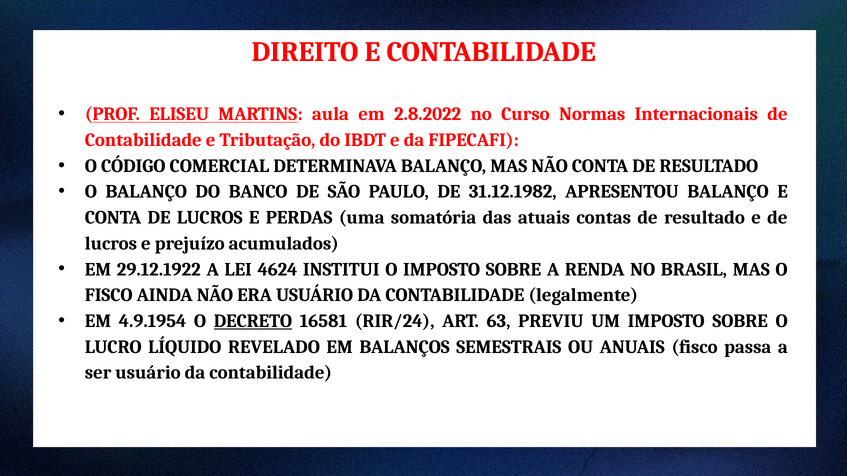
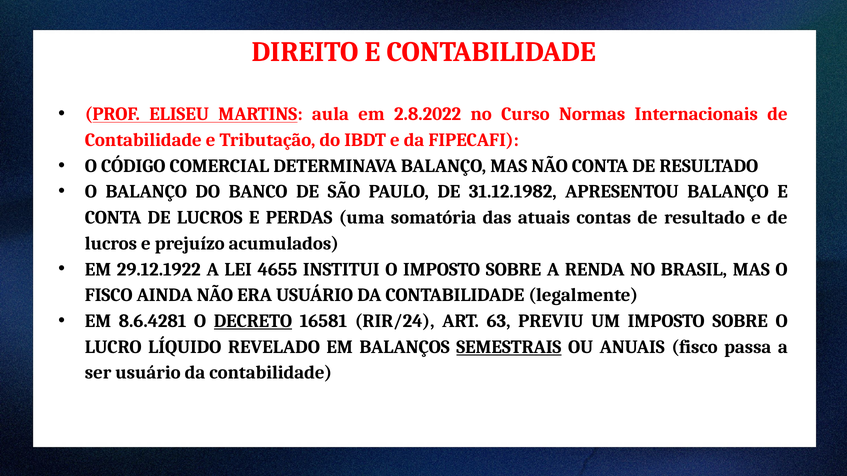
4624: 4624 -> 4655
4.9.1954: 4.9.1954 -> 8.6.4281
SEMESTRAIS underline: none -> present
